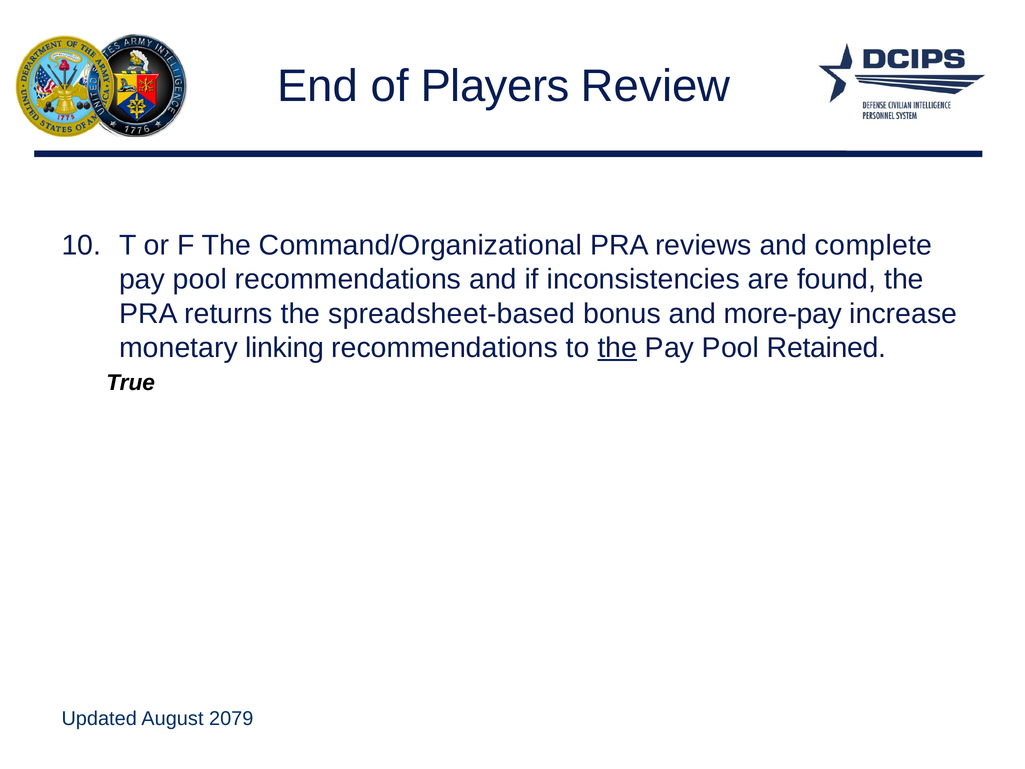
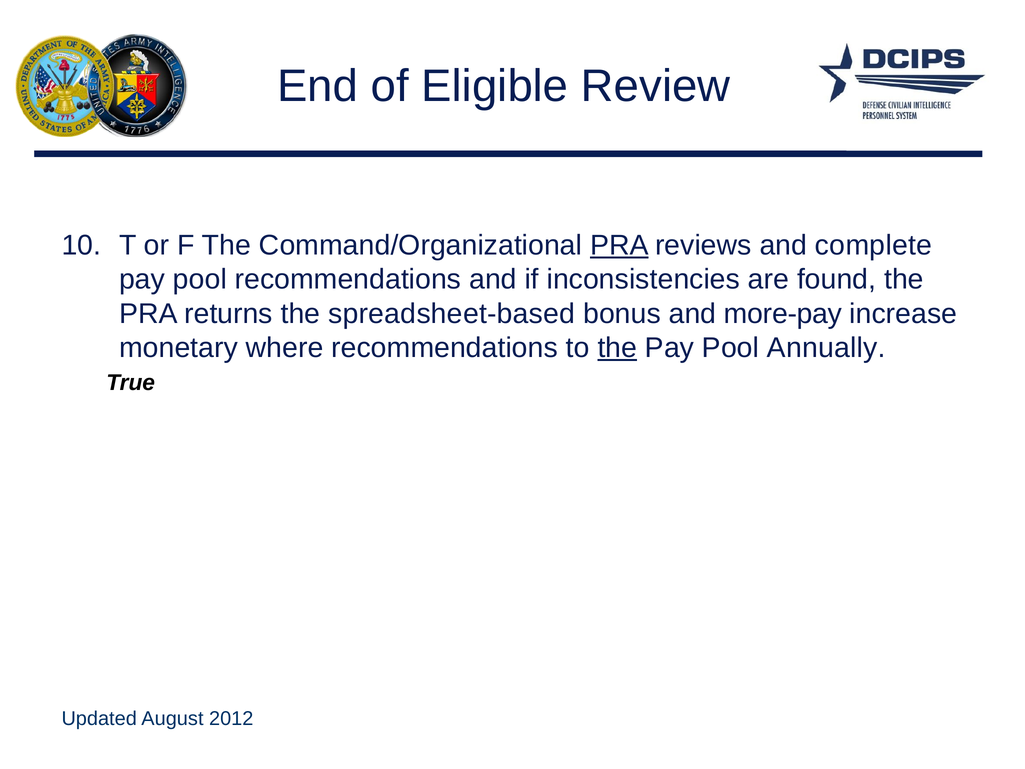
Players: Players -> Eligible
PRA at (619, 245) underline: none -> present
linking: linking -> where
Retained: Retained -> Annually
2079: 2079 -> 2012
